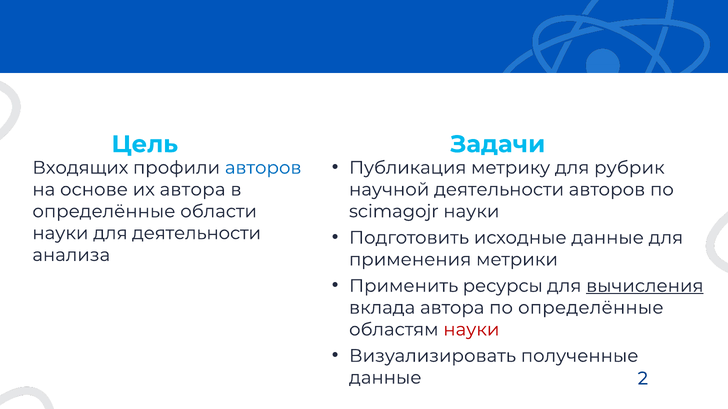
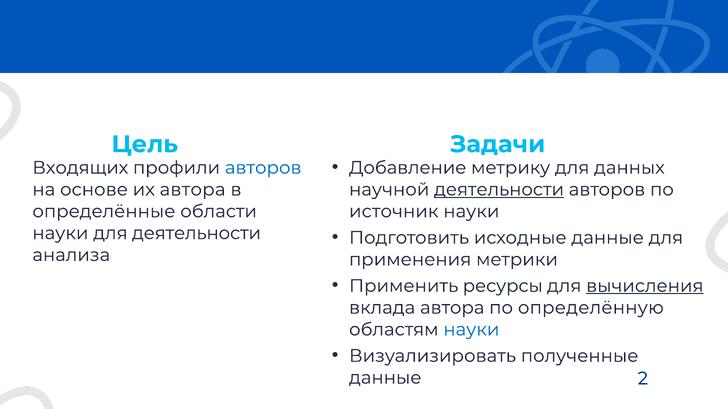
Публикация: Публикация -> Добавление
рубрик: рубрик -> данных
деятельности at (499, 190) underline: none -> present
scimagojr: scimagojr -> источник
по определённые: определённые -> определённую
науки at (471, 330) colour: red -> blue
